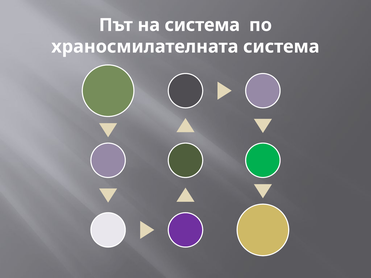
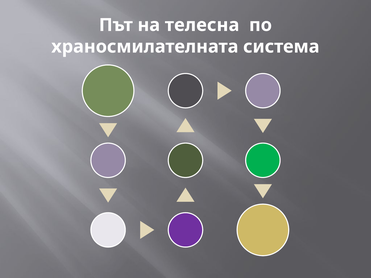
на система: система -> телесна
